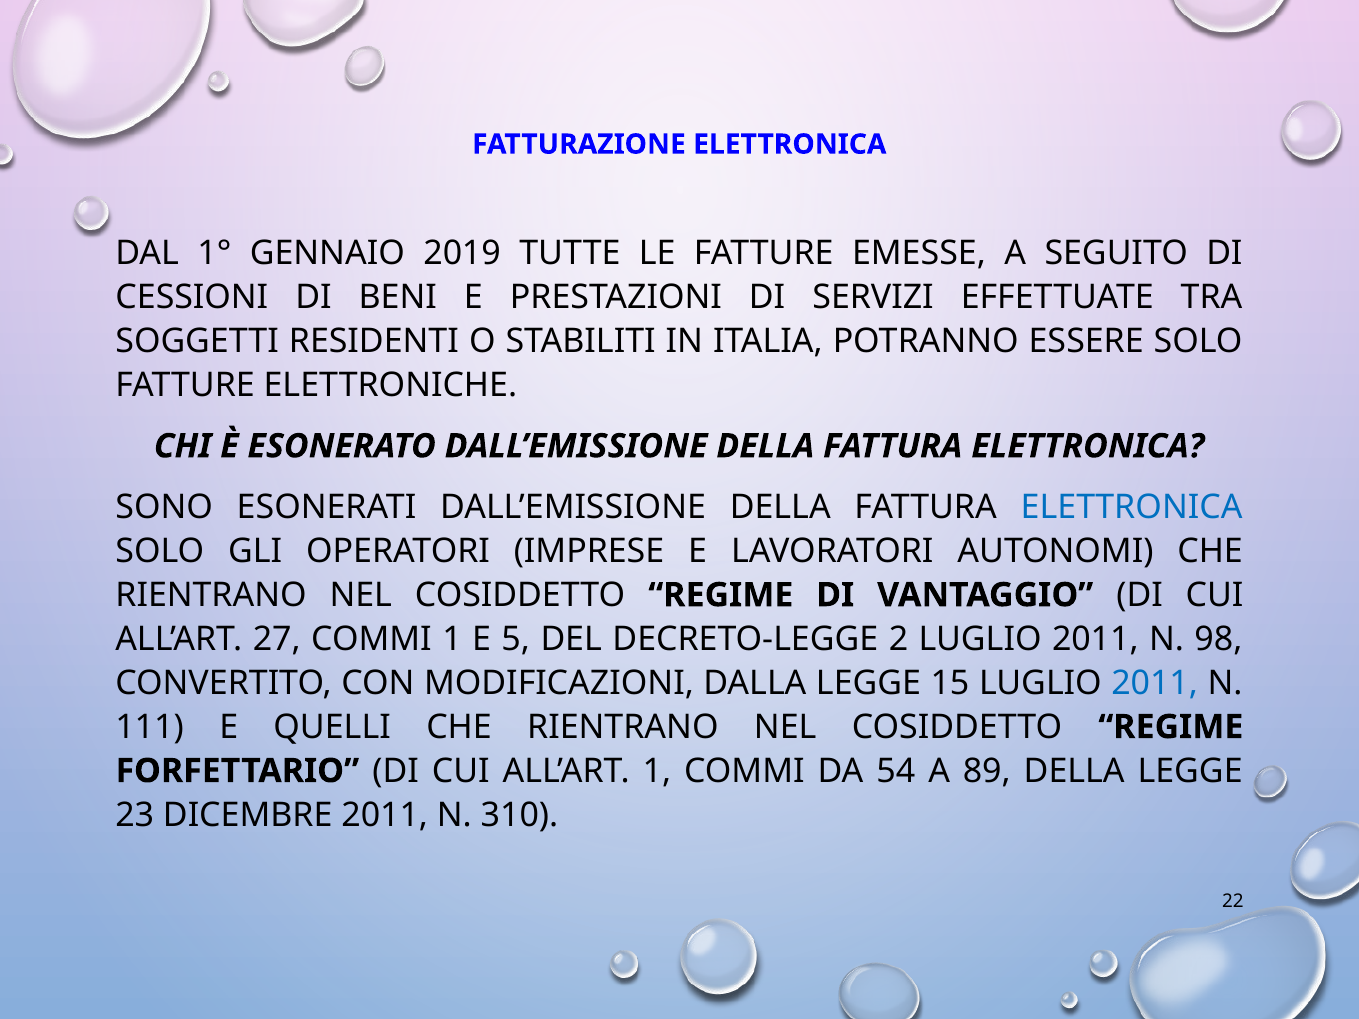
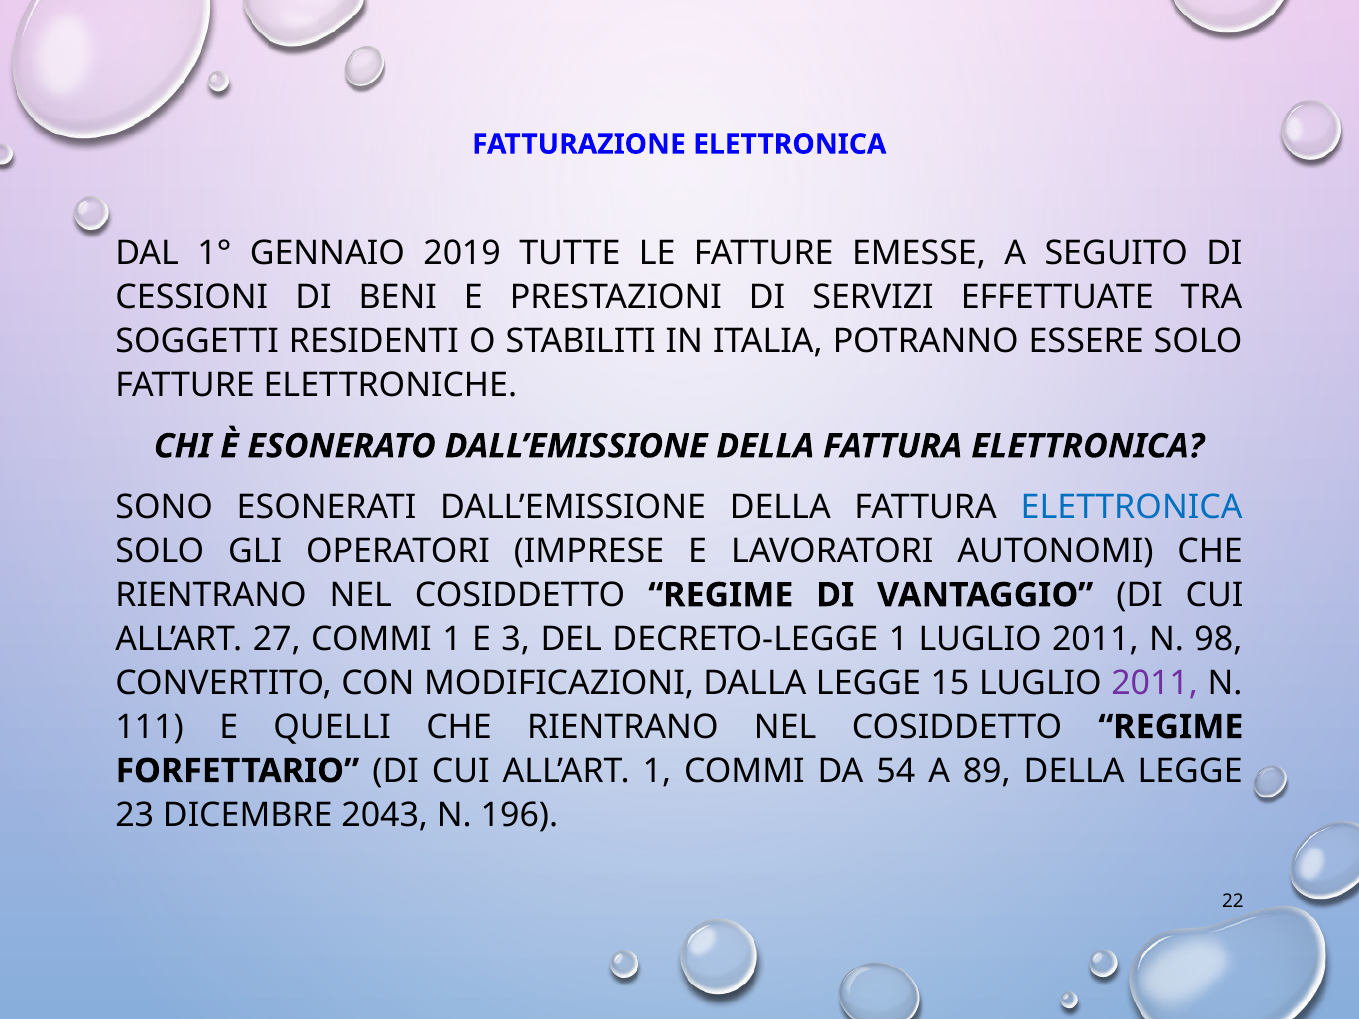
5: 5 -> 3
DECRETO-LEGGE 2: 2 -> 1
2011 at (1155, 683) colour: blue -> purple
DICEMBRE 2011: 2011 -> 2043
310: 310 -> 196
